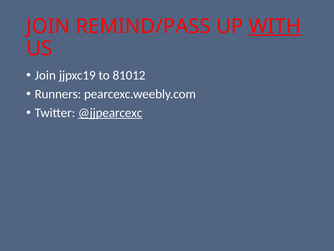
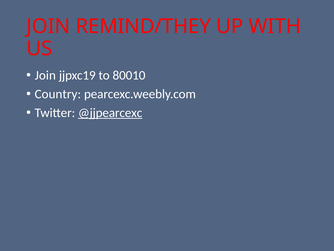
REMIND/PASS: REMIND/PASS -> REMIND/THEY
WITH underline: present -> none
81012: 81012 -> 80010
Runners: Runners -> Country
